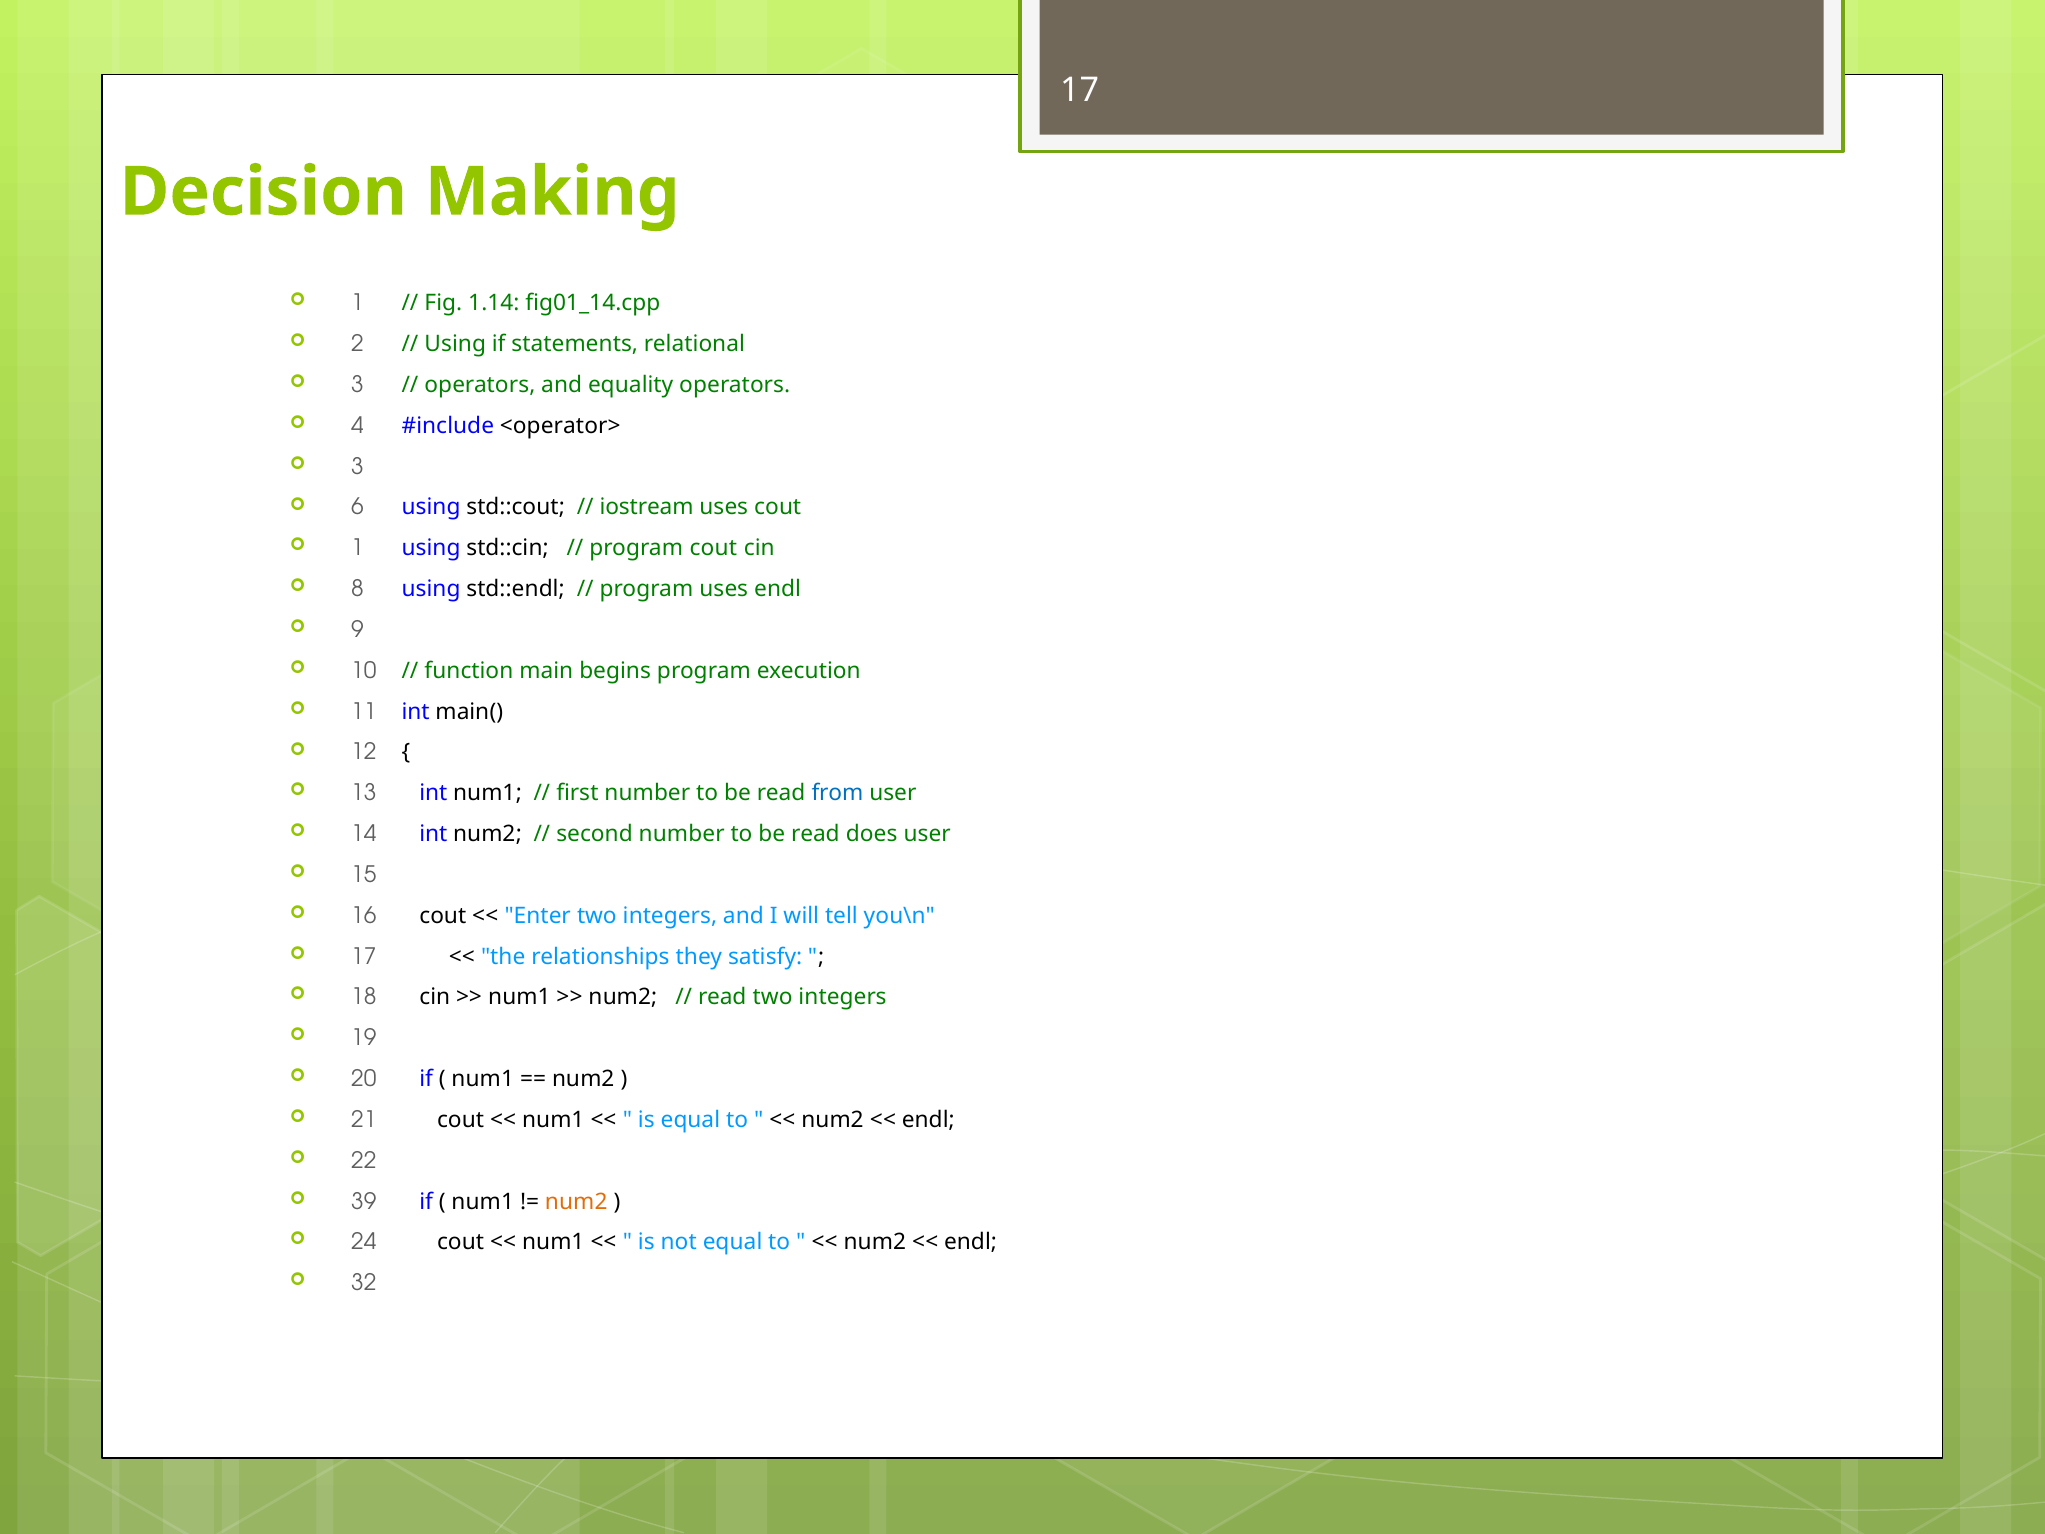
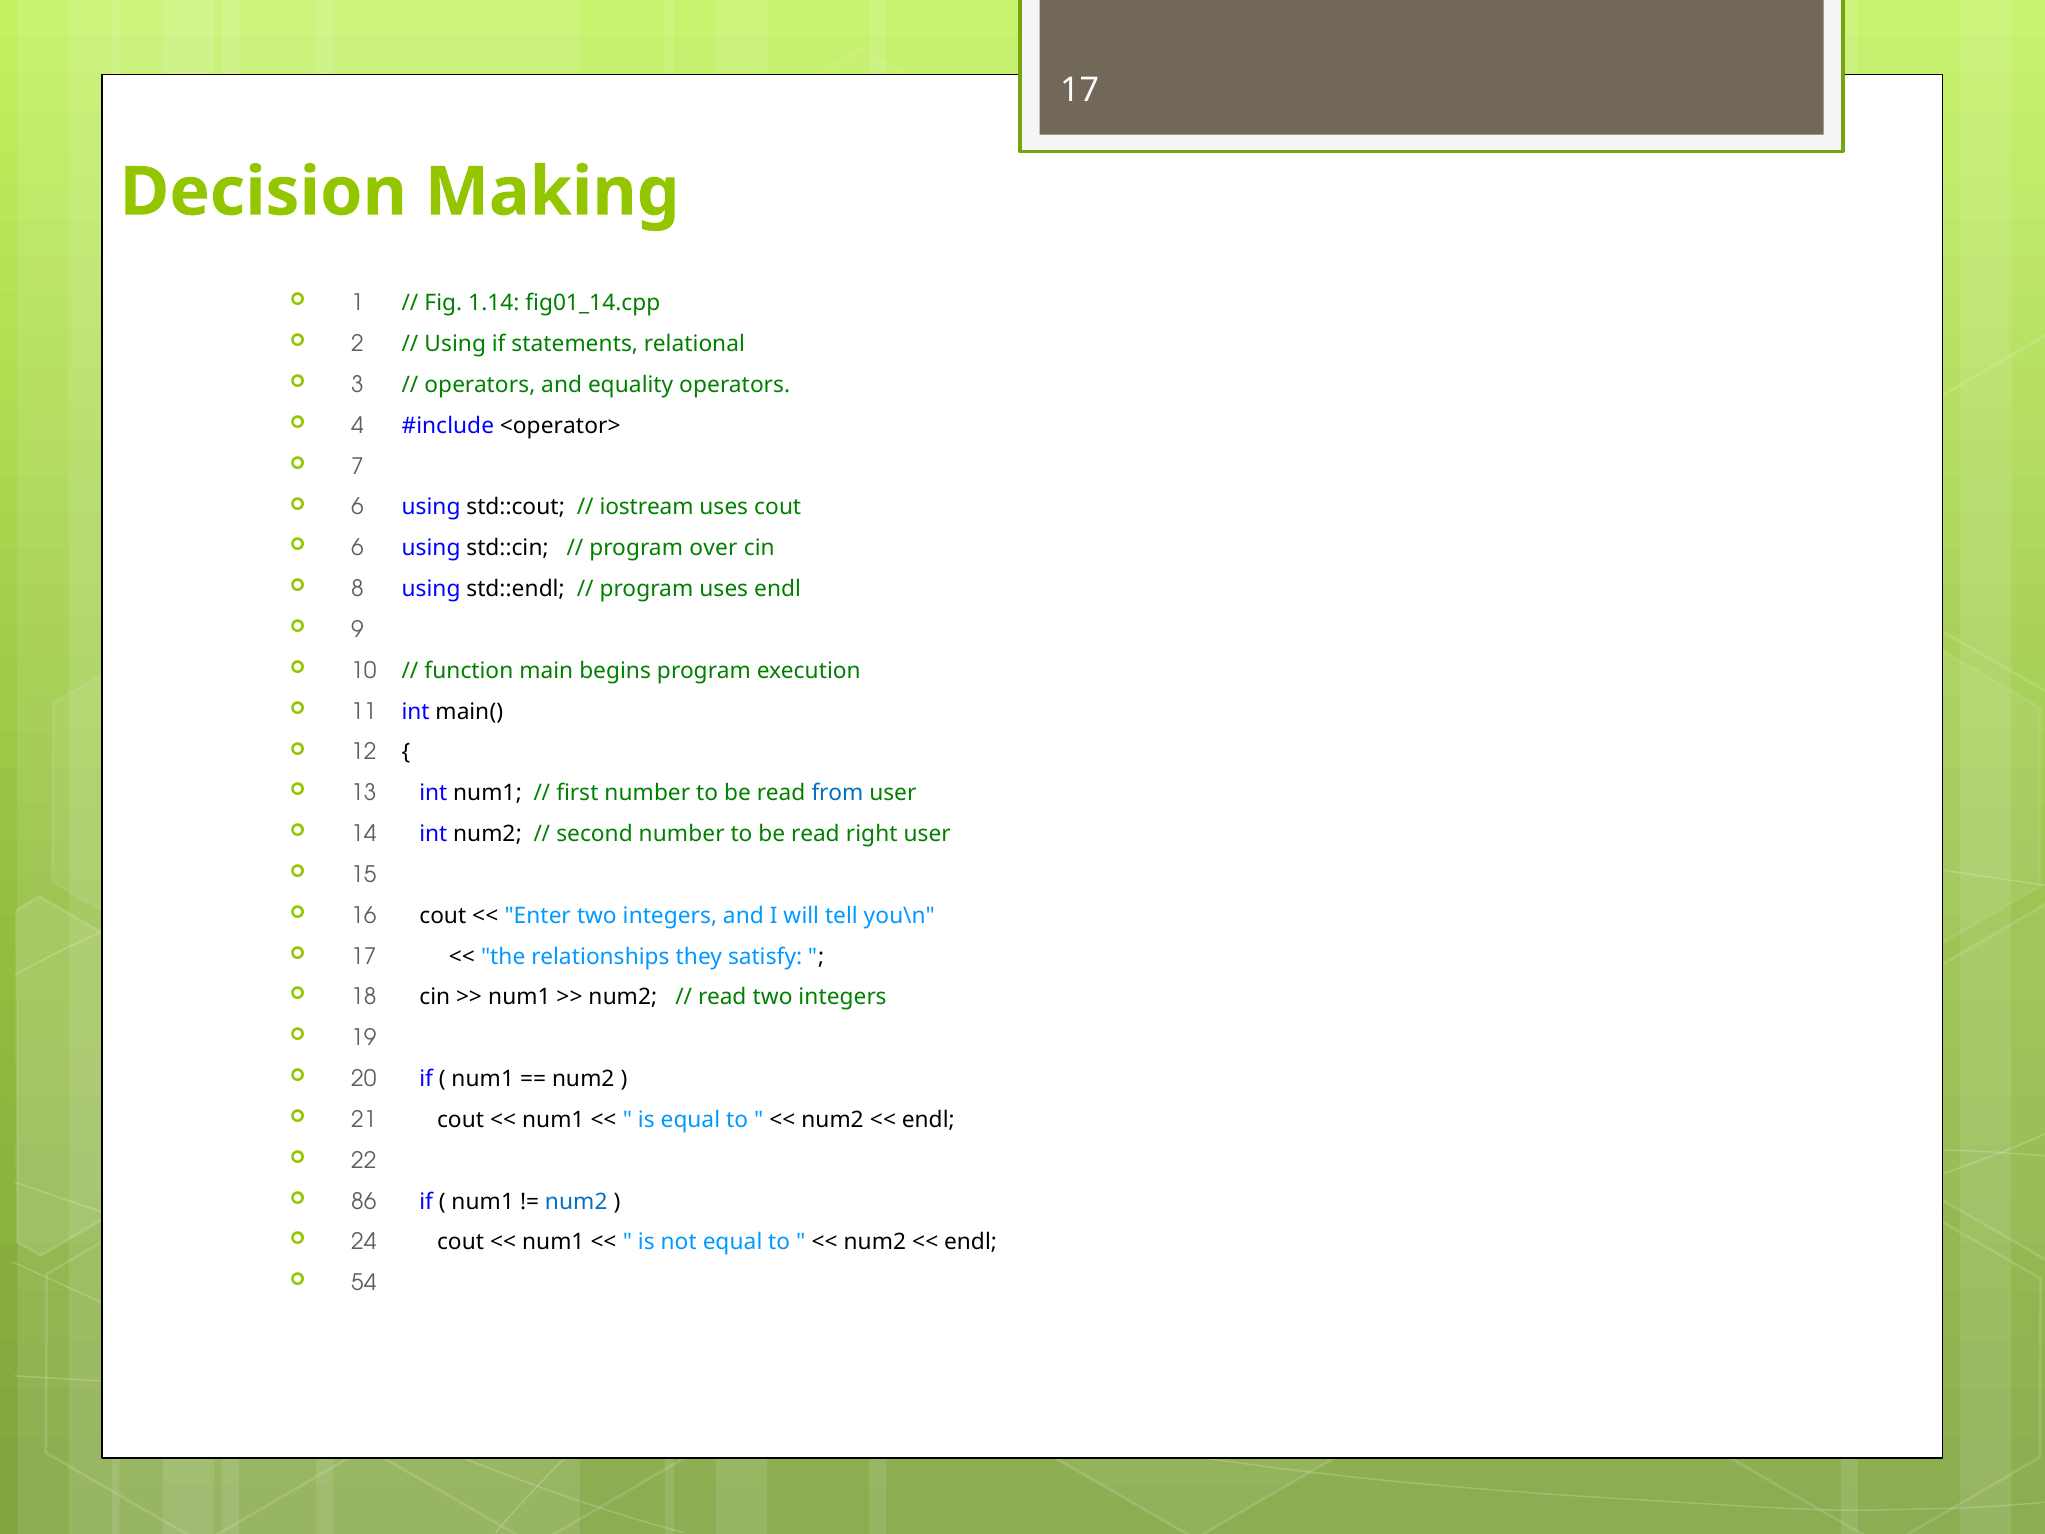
3 at (357, 467): 3 -> 7
1 at (357, 548): 1 -> 6
program cout: cout -> over
does: does -> right
39: 39 -> 86
num2 at (576, 1201) colour: orange -> blue
32: 32 -> 54
